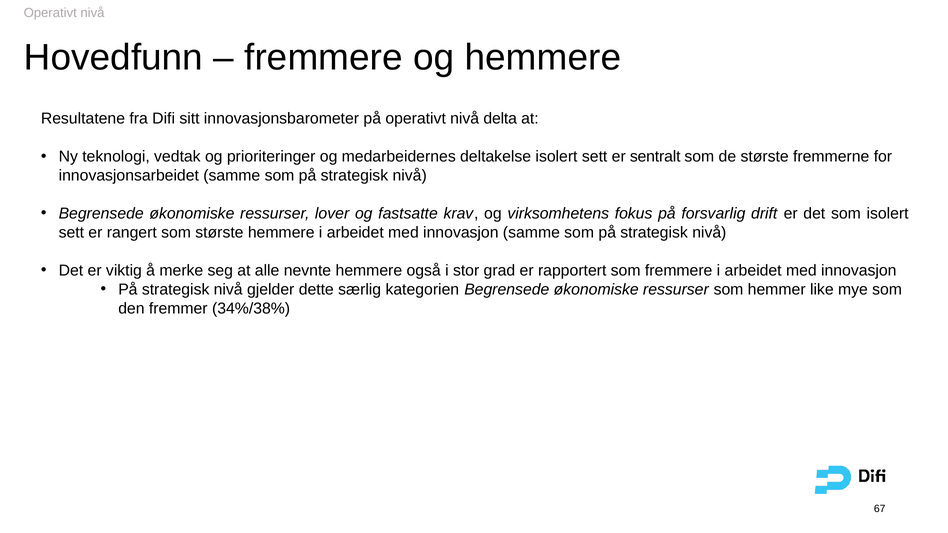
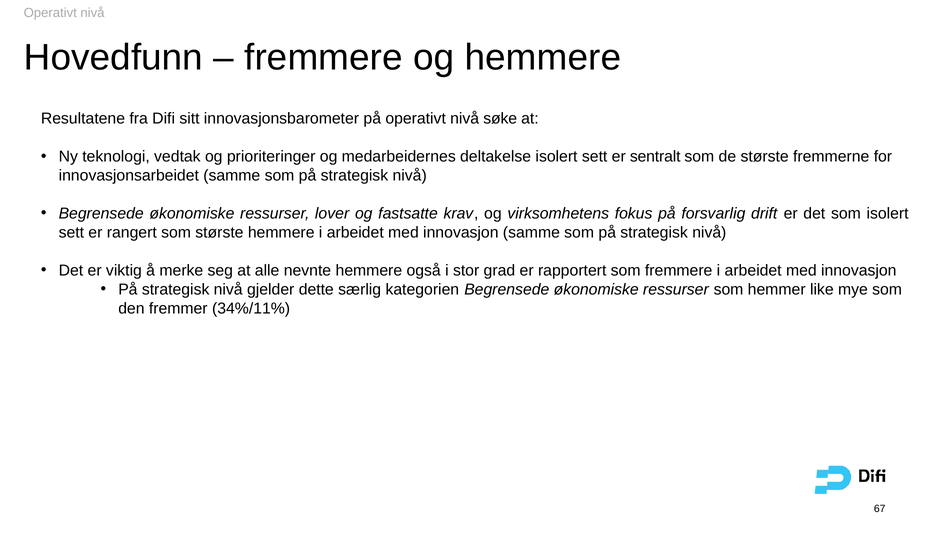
delta: delta -> søke
34%/38%: 34%/38% -> 34%/11%
